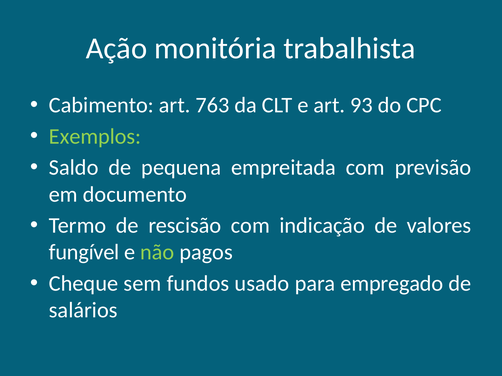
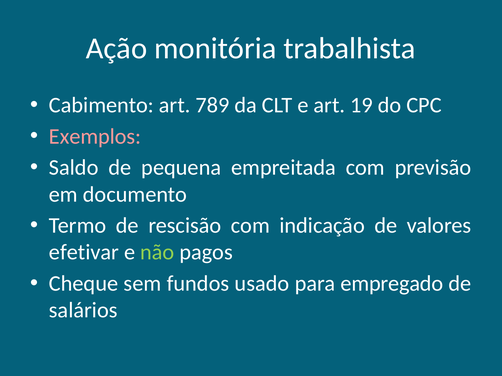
763: 763 -> 789
93: 93 -> 19
Exemplos colour: light green -> pink
fungível: fungível -> efetivar
